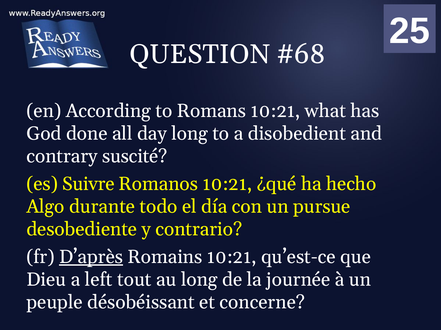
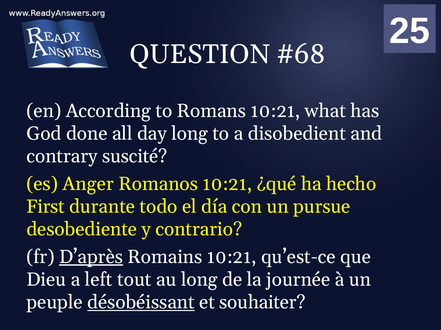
Suivre: Suivre -> Anger
Algo: Algo -> First
désobéissant underline: none -> present
concerne: concerne -> souhaiter
